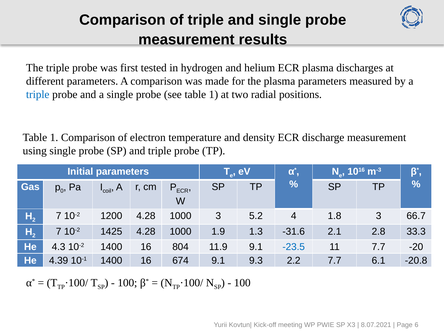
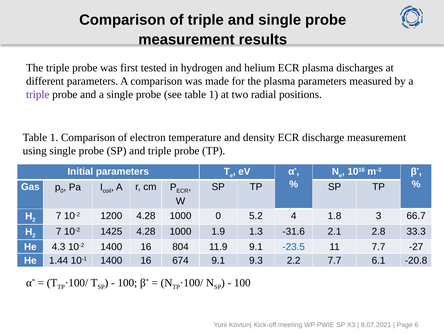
triple at (38, 94) colour: blue -> purple
1000 3: 3 -> 0
-20: -20 -> -27
4.39: 4.39 -> 1.44
